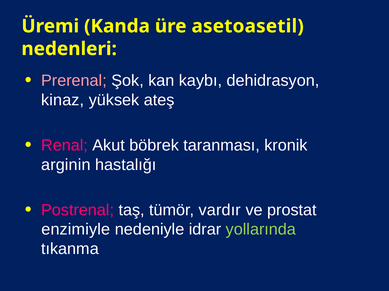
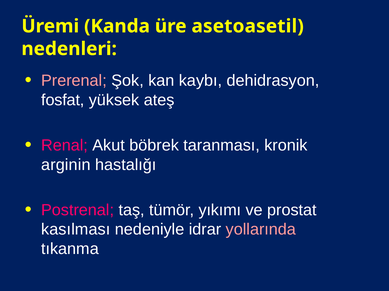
kinaz: kinaz -> fosfat
vardır: vardır -> yıkımı
enzimiyle: enzimiyle -> kasılması
yollarında colour: light green -> pink
